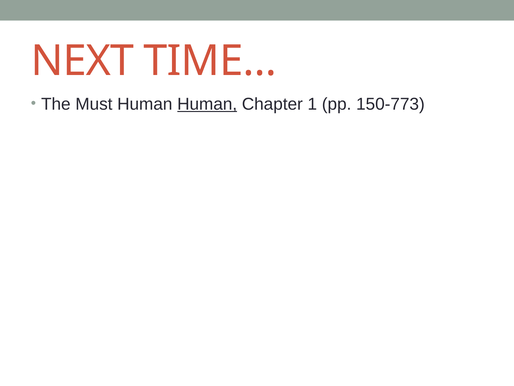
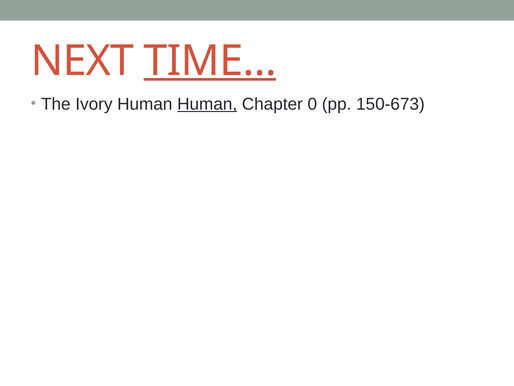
TIME… underline: none -> present
Must: Must -> Ivory
1: 1 -> 0
150-773: 150-773 -> 150-673
